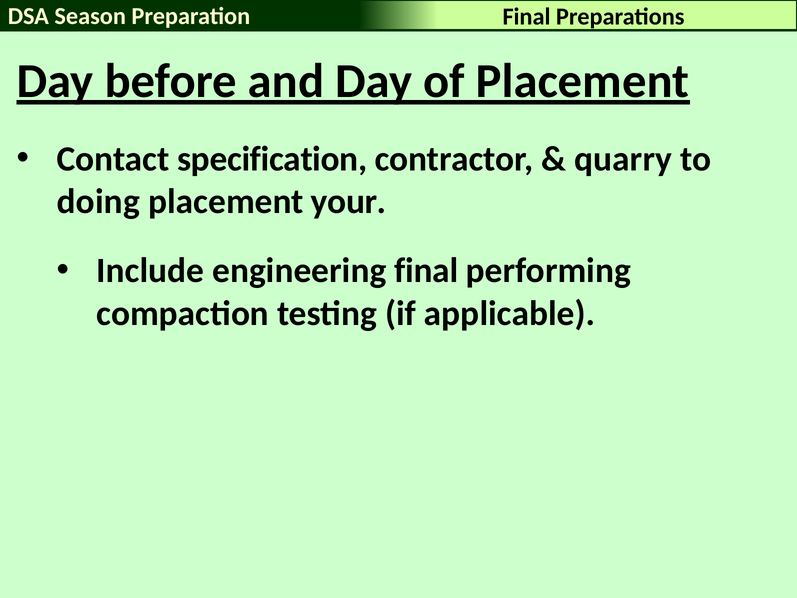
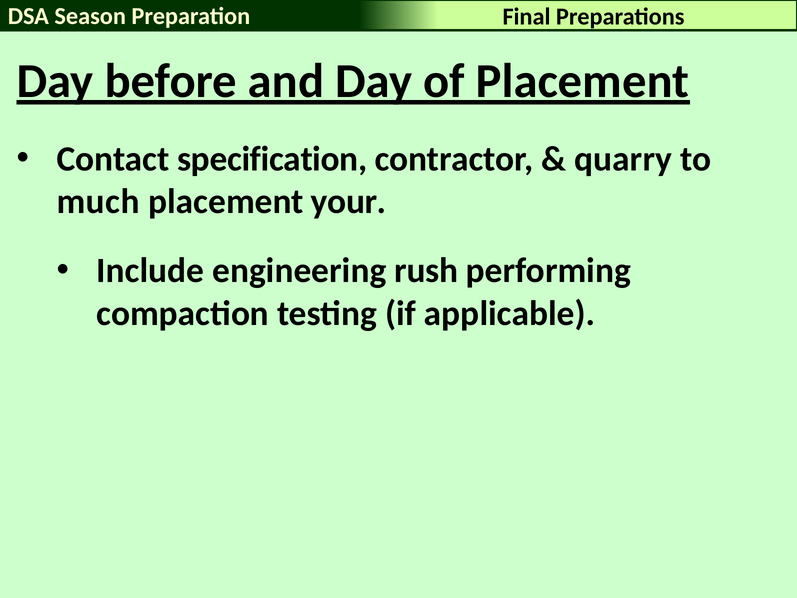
doing: doing -> much
engineering final: final -> rush
